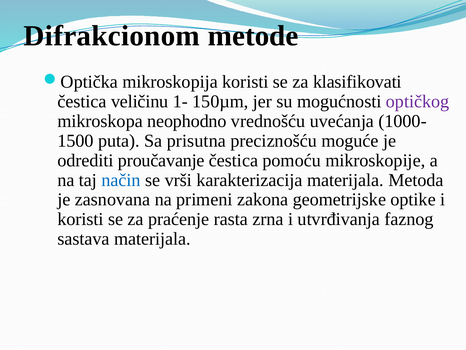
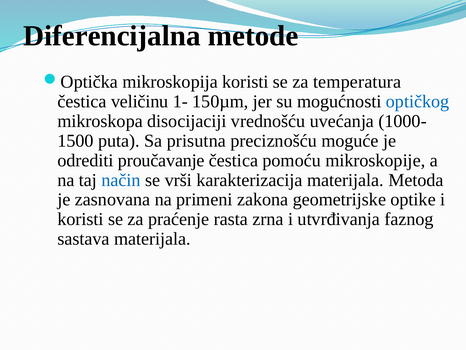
Difrakcionom: Difrakcionom -> Diferencijalna
klasifikovati: klasifikovati -> temperatura
optičkog colour: purple -> blue
neophodno: neophodno -> disocijaciji
